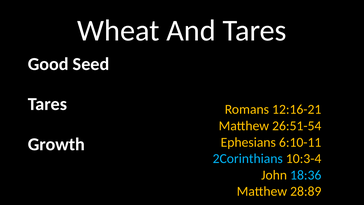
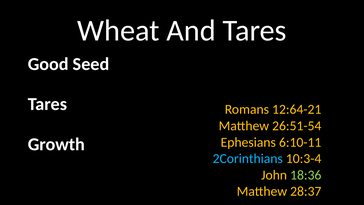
12:16-21: 12:16-21 -> 12:64-21
18:36 colour: light blue -> light green
28:89: 28:89 -> 28:37
